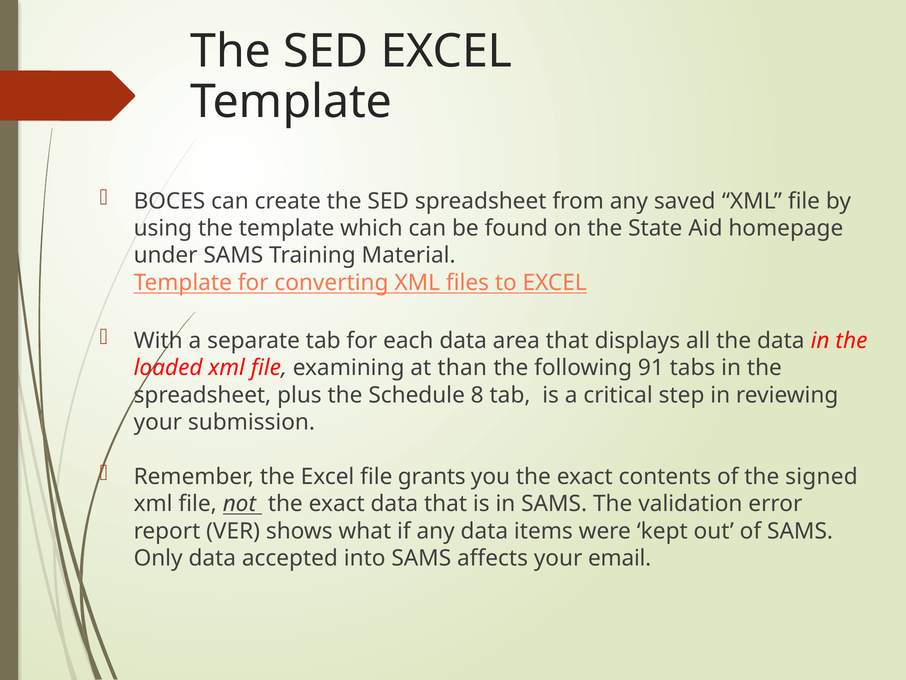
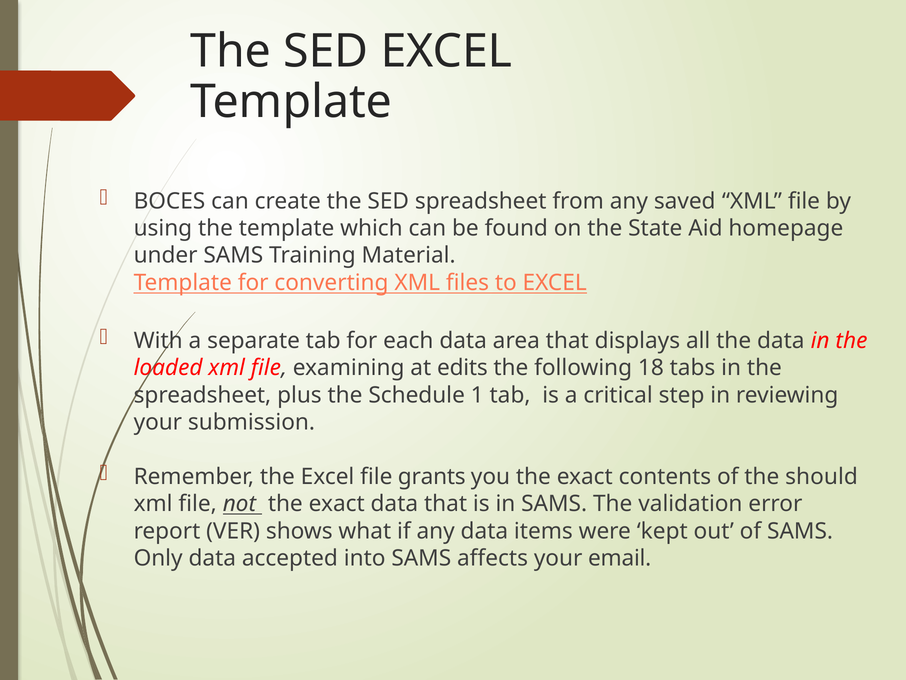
than: than -> edits
91: 91 -> 18
8: 8 -> 1
signed: signed -> should
